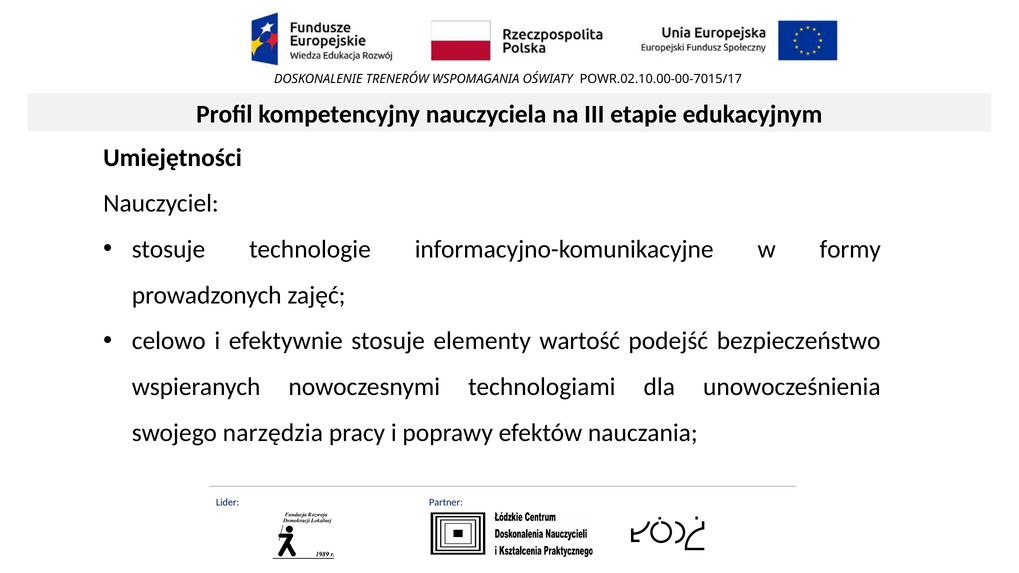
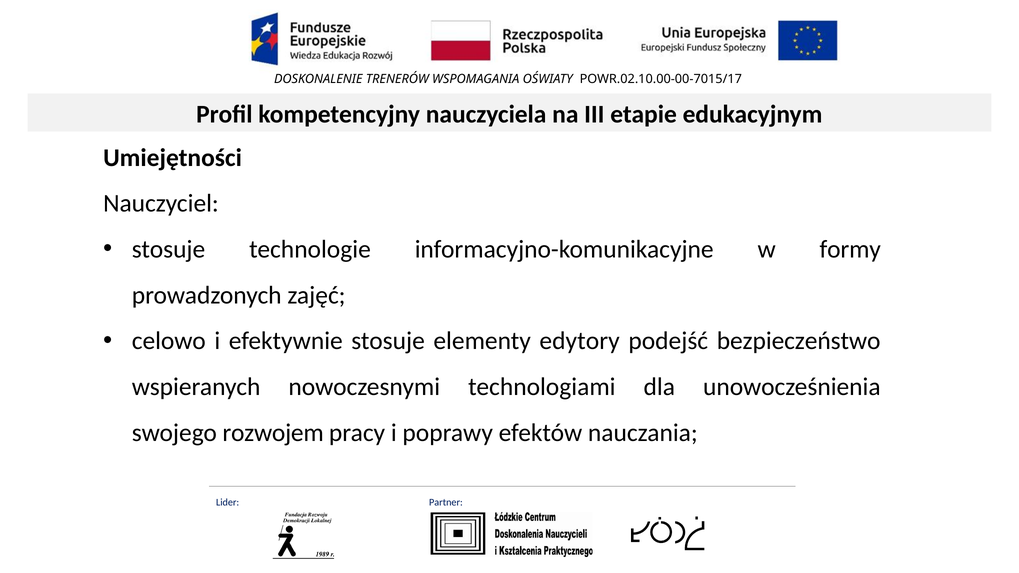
wartość: wartość -> edytory
narzędzia: narzędzia -> rozwojem
